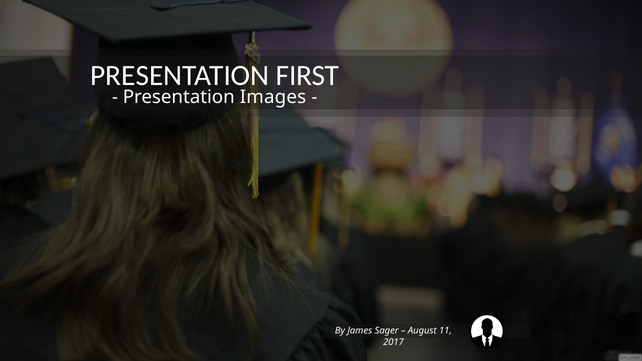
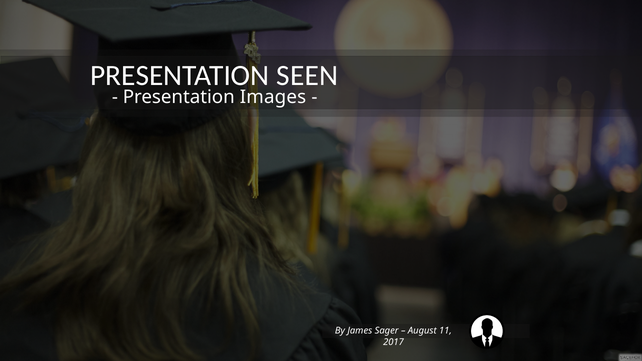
FIRST: FIRST -> SEEN
